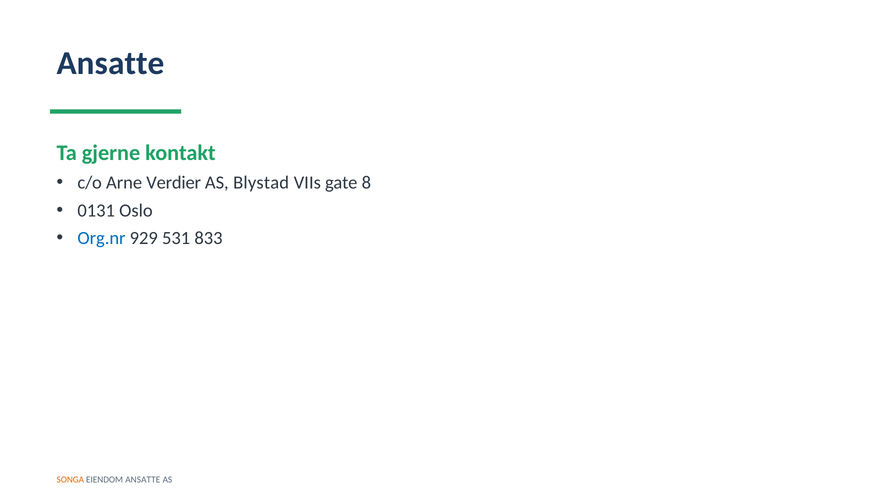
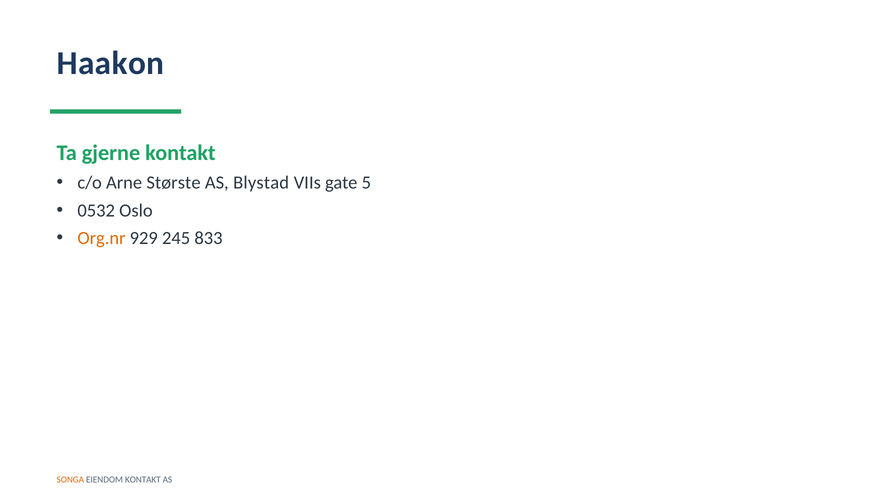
Ansatte at (111, 63): Ansatte -> Haakon
Verdier: Verdier -> Største
8: 8 -> 5
0131: 0131 -> 0532
Org.nr colour: blue -> orange
531: 531 -> 245
EIENDOM ANSATTE: ANSATTE -> KONTAKT
